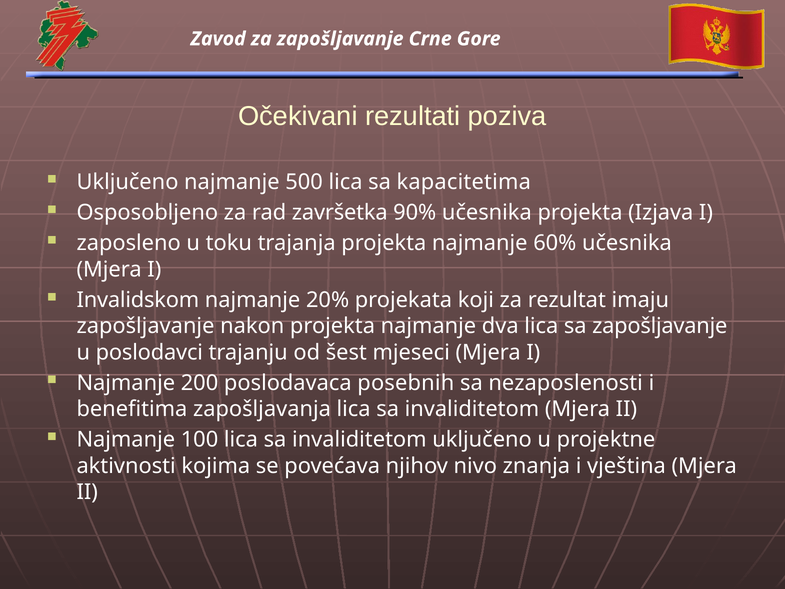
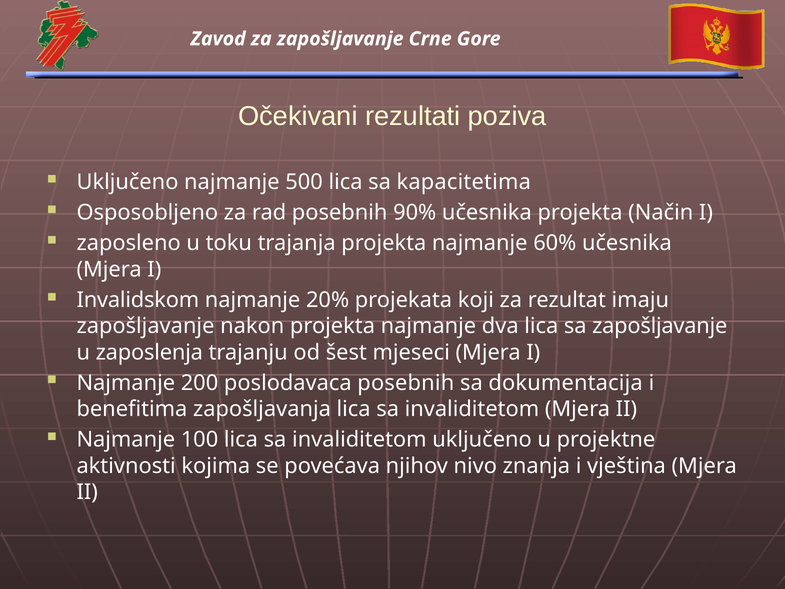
rad završetka: završetka -> posebnih
Izjava: Izjava -> Način
poslodavci: poslodavci -> zaposlenja
nezaposlenosti: nezaposlenosti -> dokumentacija
